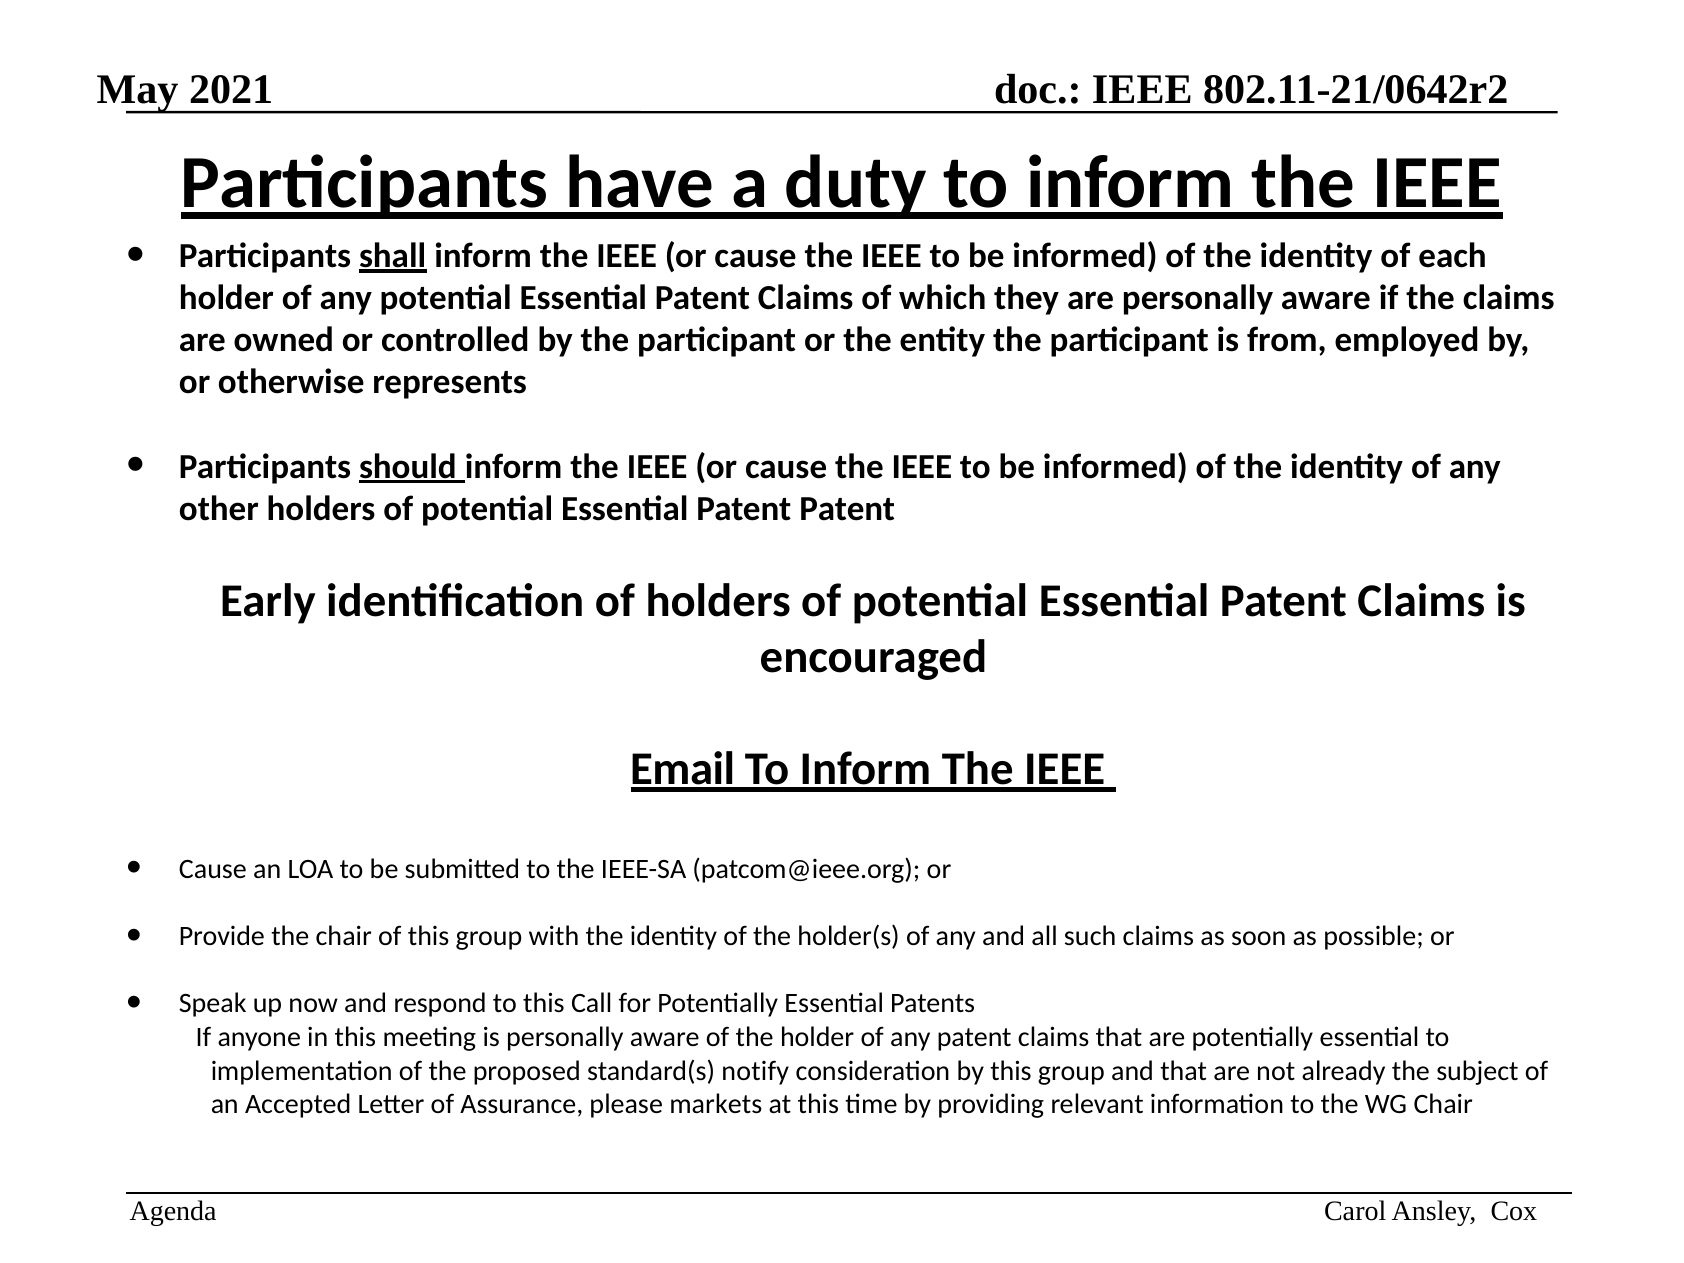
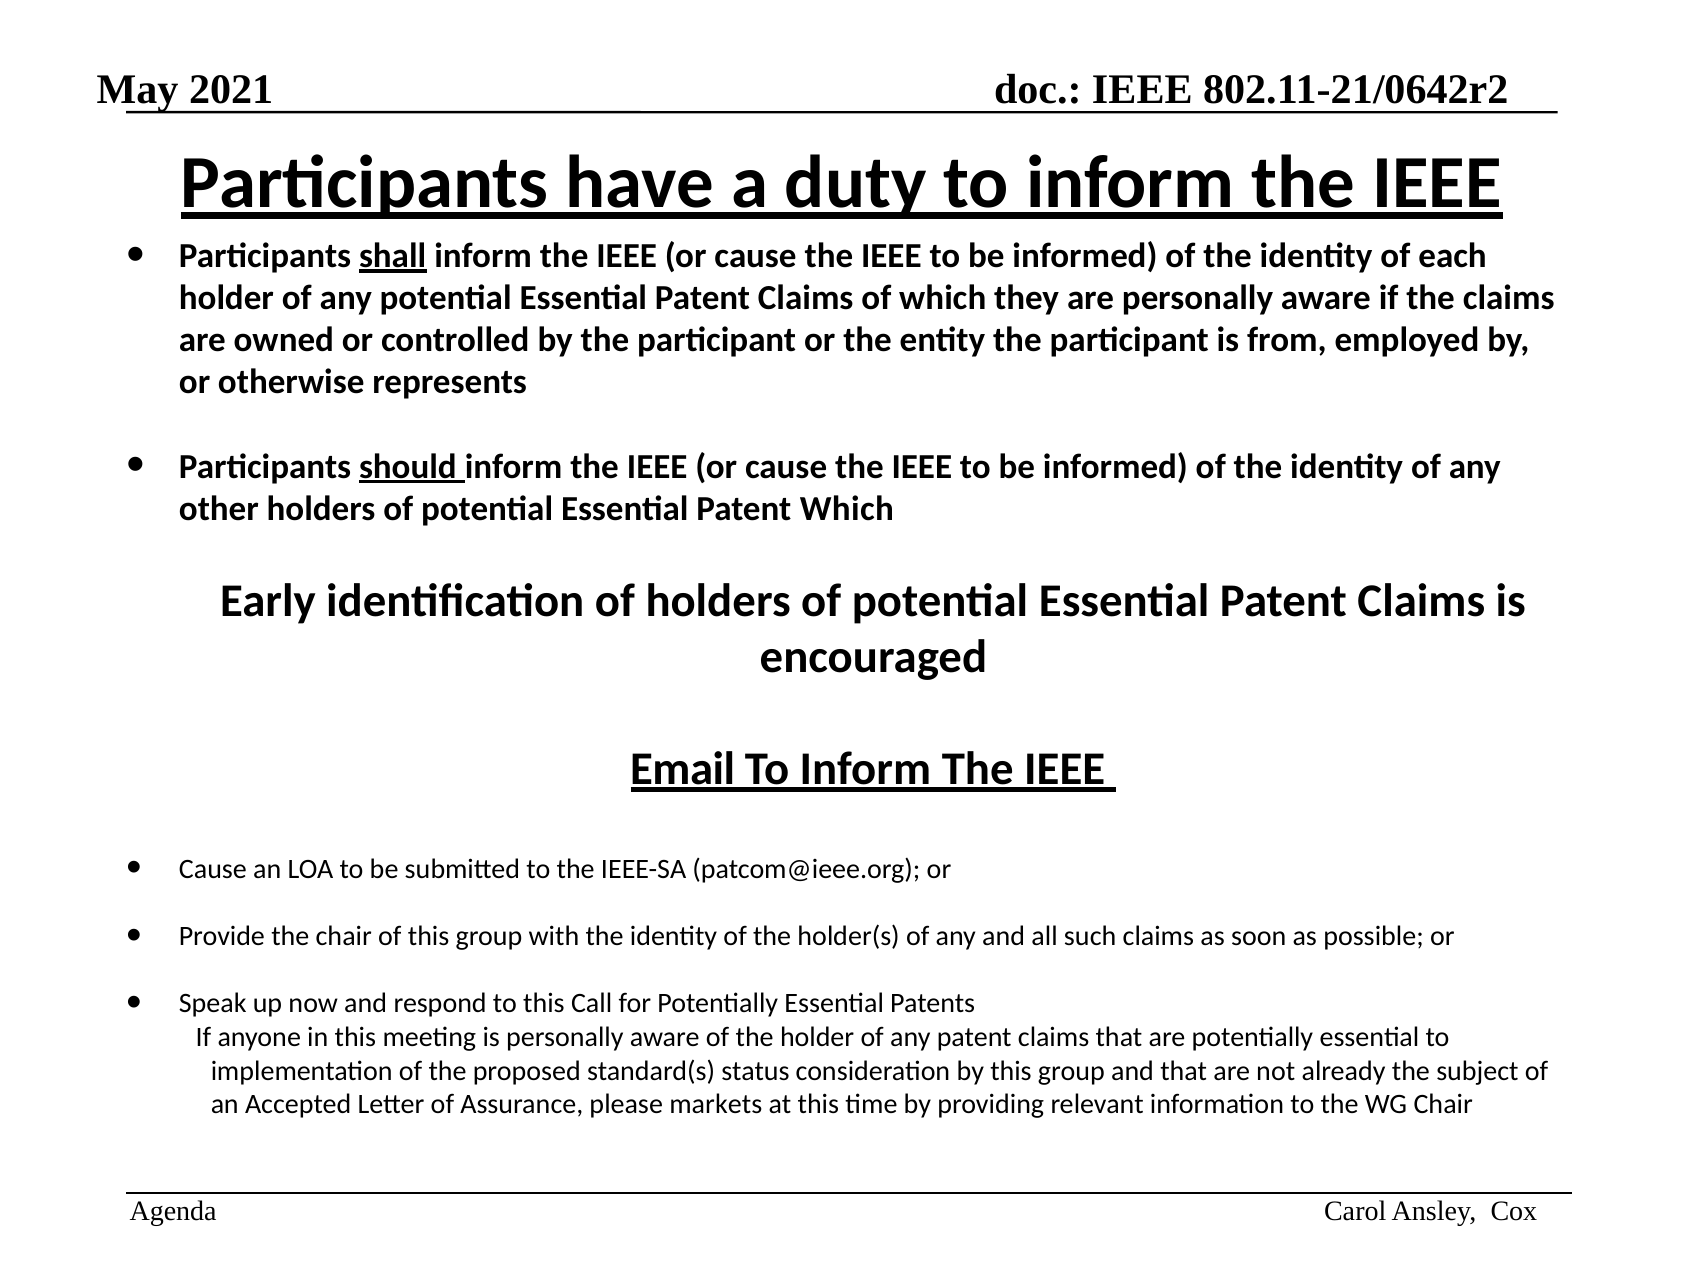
Patent Patent: Patent -> Which
notify: notify -> status
